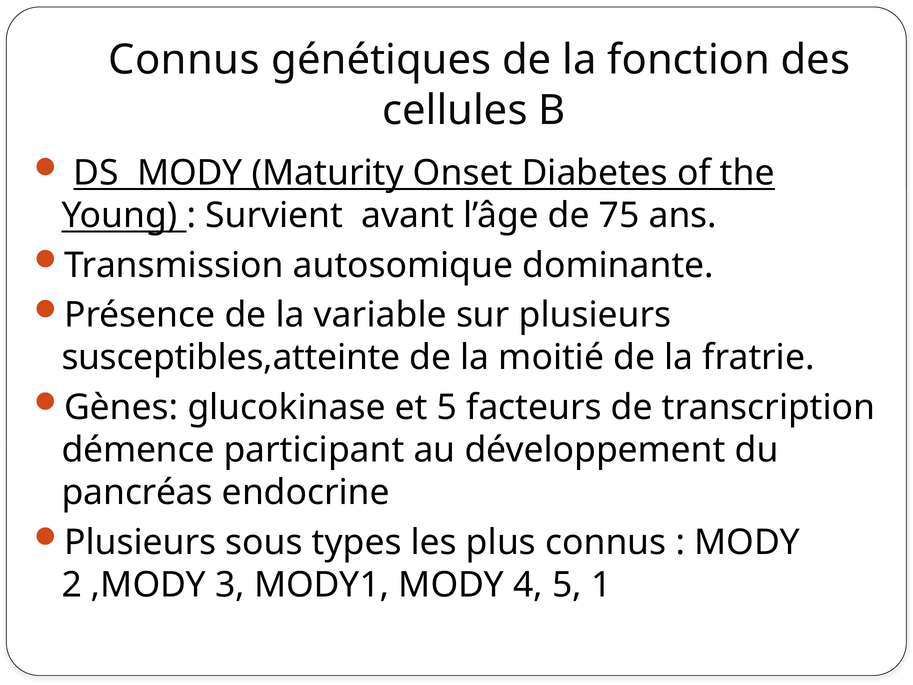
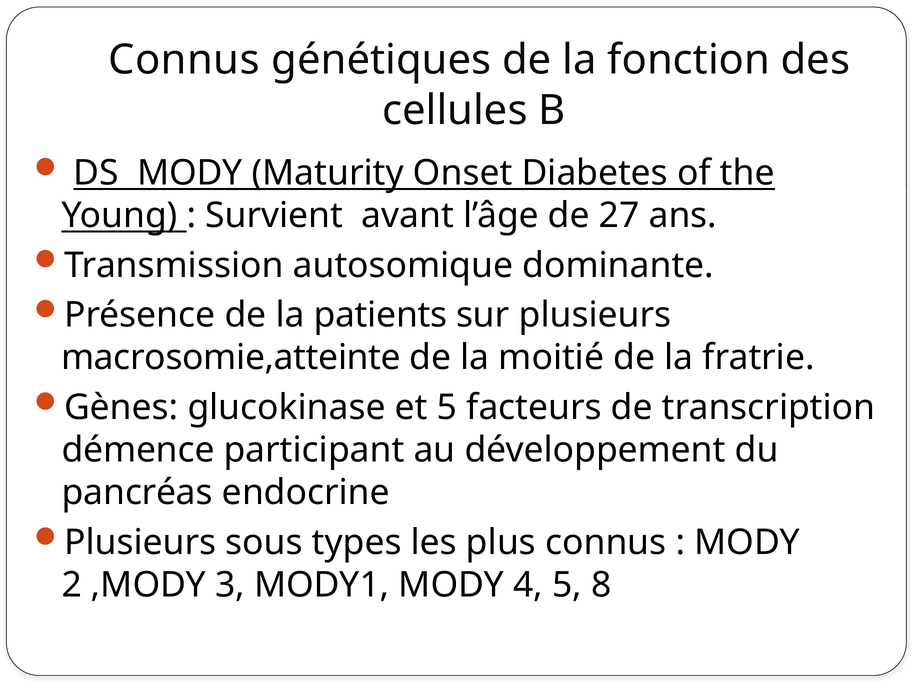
75: 75 -> 27
variable: variable -> patients
susceptibles,atteinte: susceptibles,atteinte -> macrosomie,atteinte
1: 1 -> 8
